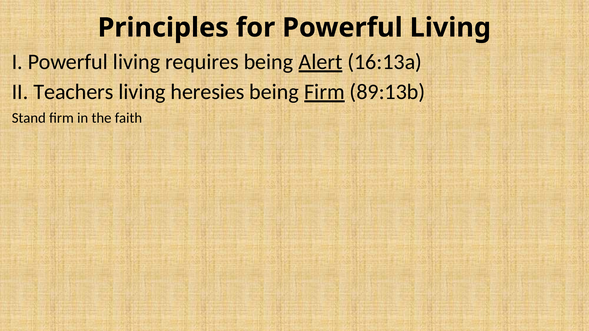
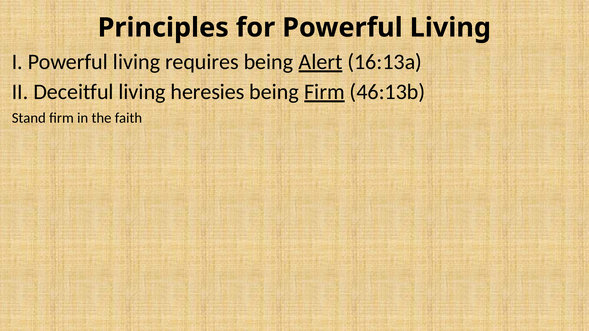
Teachers: Teachers -> Deceitful
89:13b: 89:13b -> 46:13b
